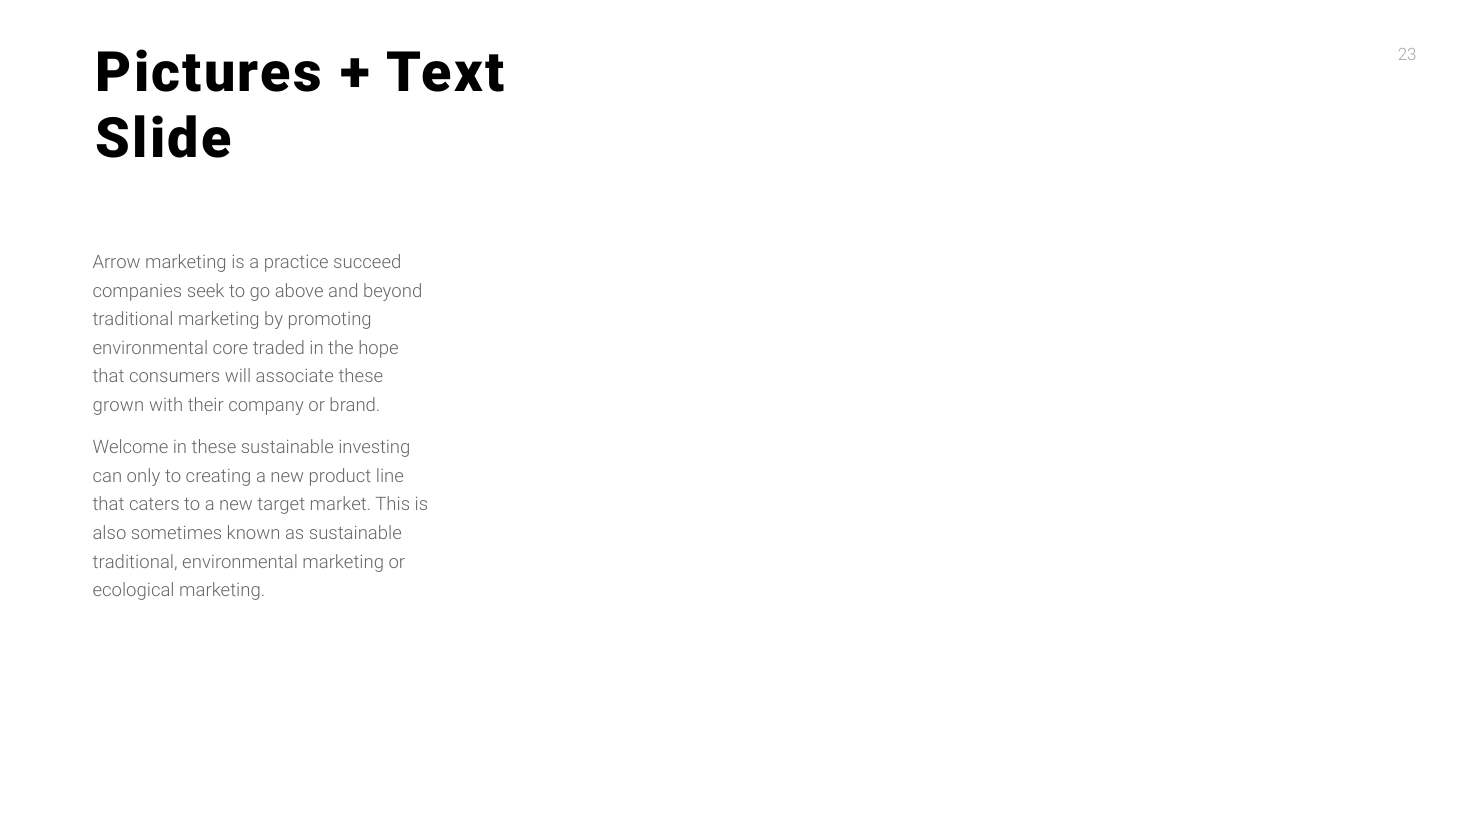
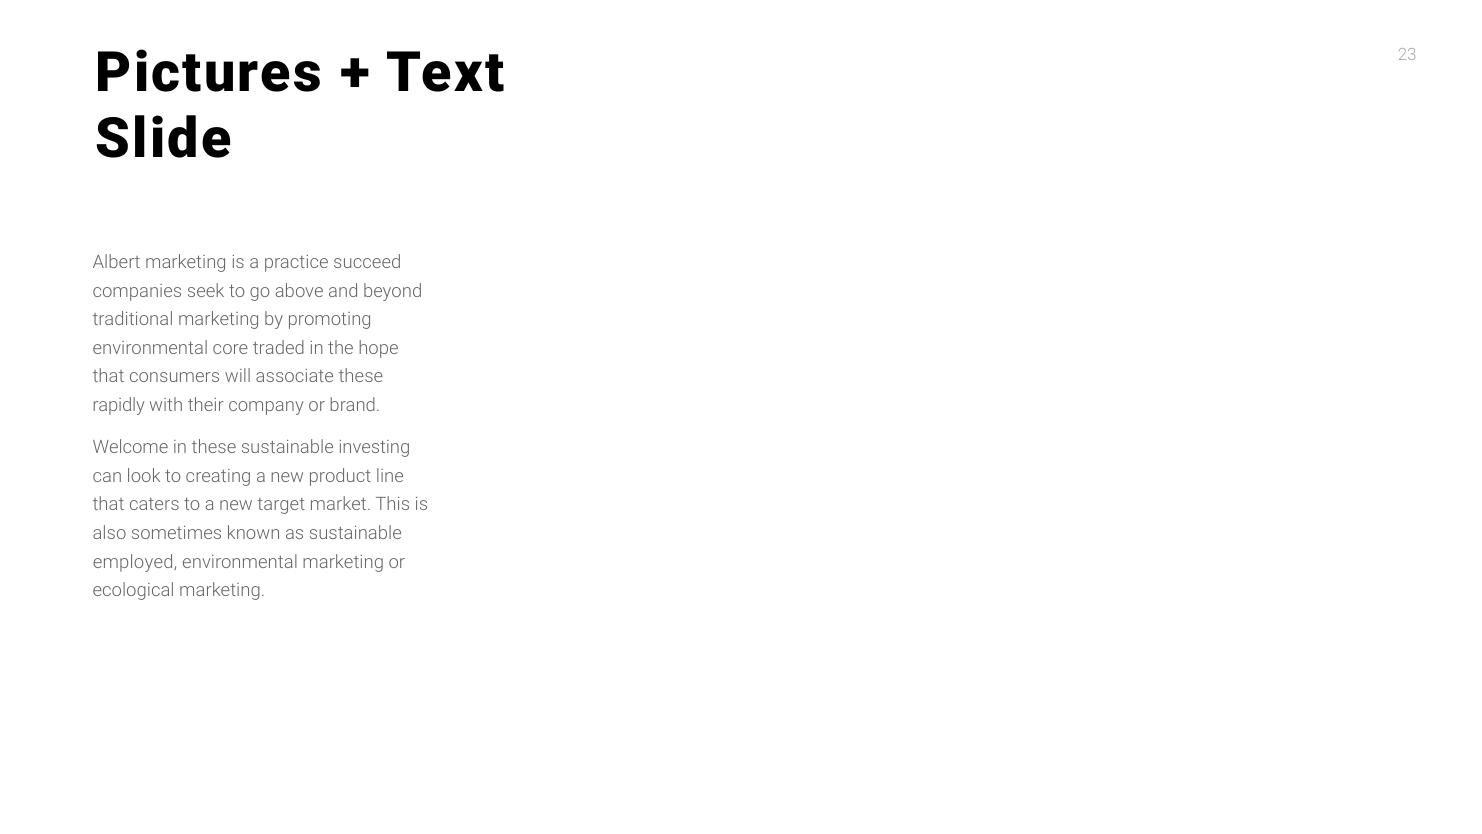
Arrow: Arrow -> Albert
grown: grown -> rapidly
only: only -> look
traditional at (135, 562): traditional -> employed
